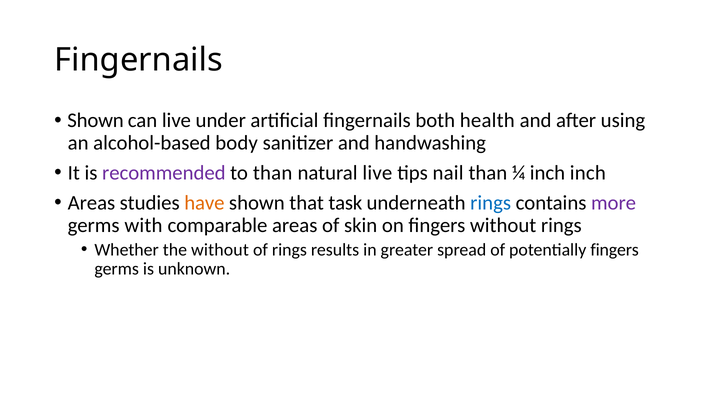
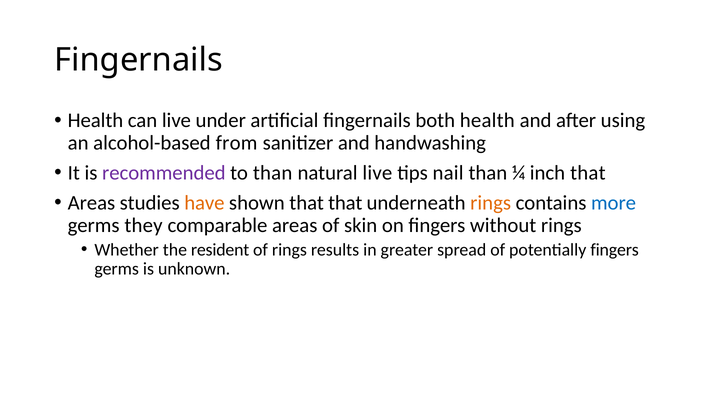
Shown at (96, 121): Shown -> Health
body: body -> from
inch inch: inch -> that
that task: task -> that
rings at (491, 203) colour: blue -> orange
more colour: purple -> blue
with: with -> they
the without: without -> resident
